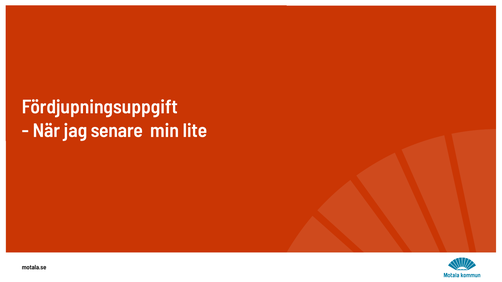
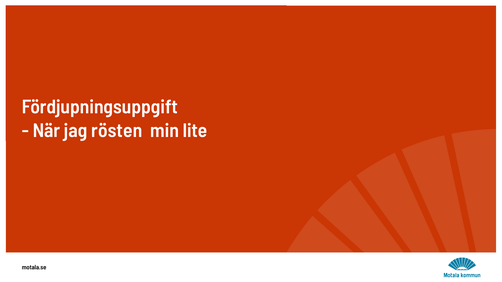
senare: senare -> rösten
